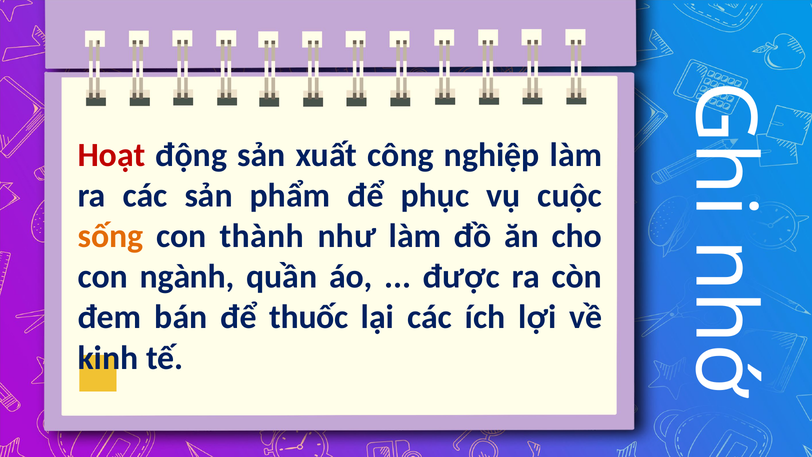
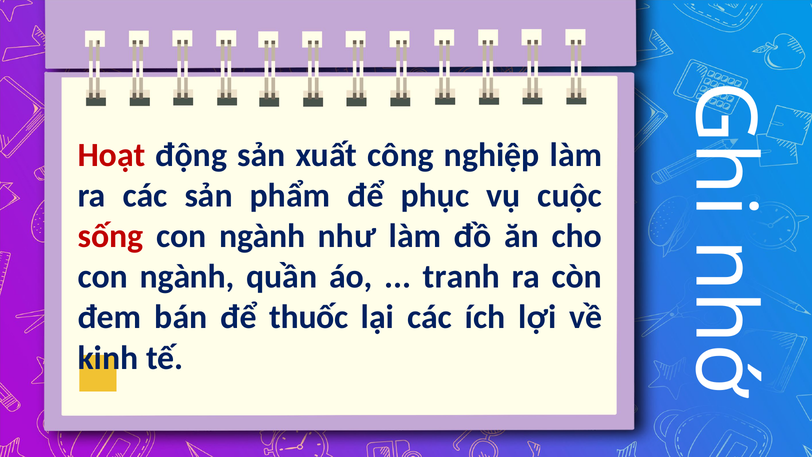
sống colour: orange -> red
thành at (262, 236): thành -> ngành
được: được -> tranh
